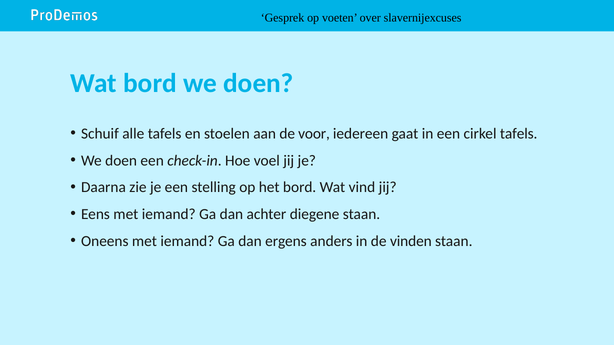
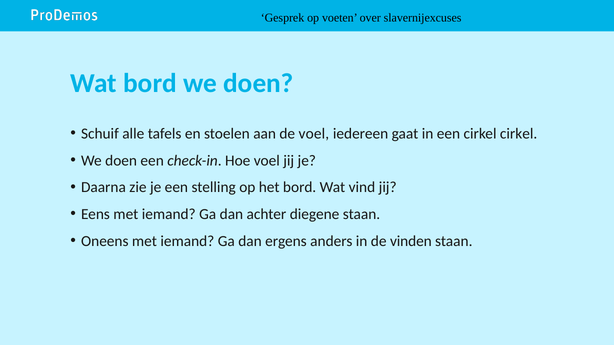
de voor: voor -> voel
cirkel tafels: tafels -> cirkel
